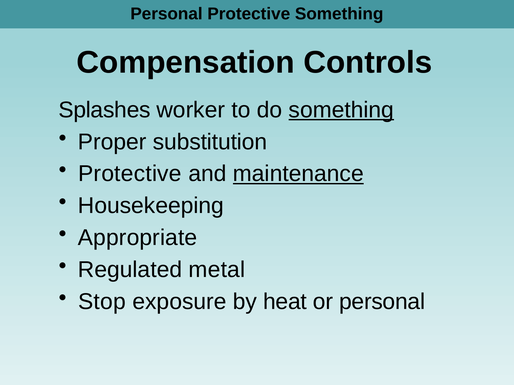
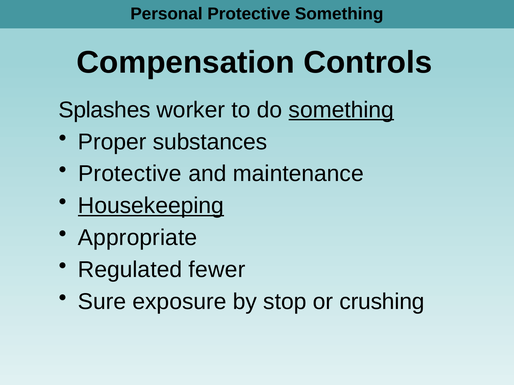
substitution: substitution -> substances
maintenance underline: present -> none
Housekeeping underline: none -> present
metal: metal -> fewer
Stop: Stop -> Sure
heat: heat -> stop
or personal: personal -> crushing
